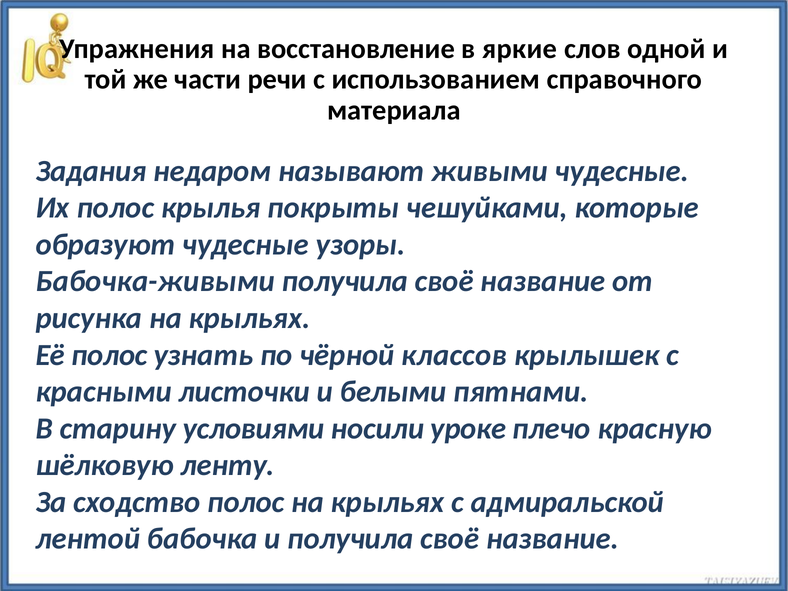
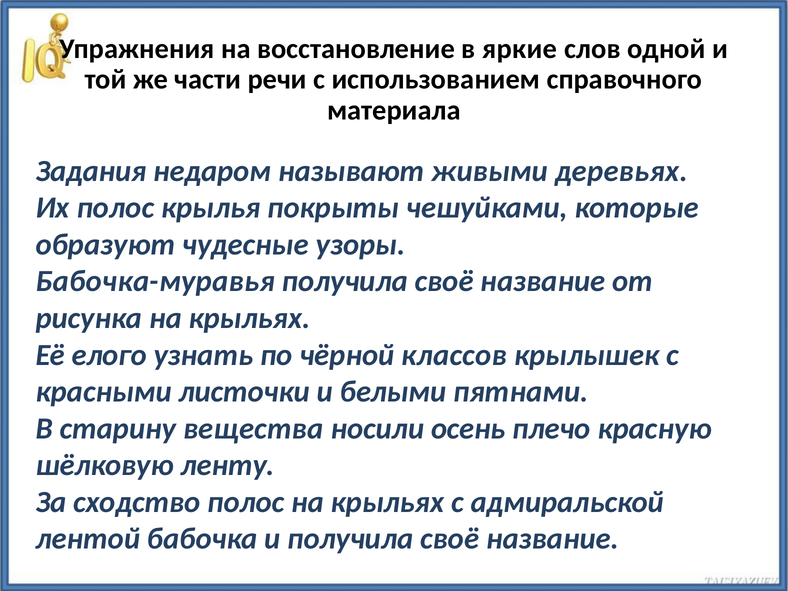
живыми чудесные: чудесные -> деревьях
Бабочка-живыми: Бабочка-живыми -> Бабочка-муравья
Её полос: полос -> елого
условиями: условиями -> вещества
уроке: уроке -> осень
